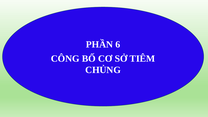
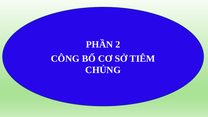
6: 6 -> 2
